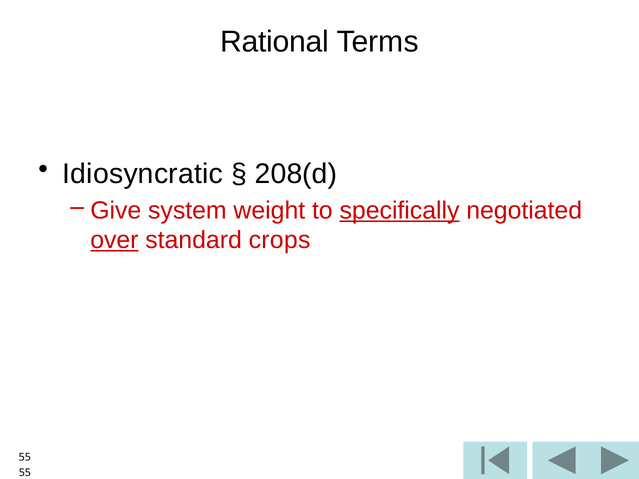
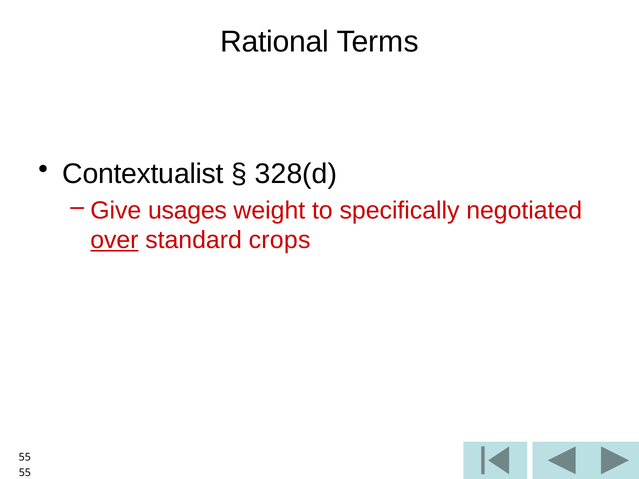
Idiosyncratic: Idiosyncratic -> Contextualist
208(d: 208(d -> 328(d
system: system -> usages
specifically underline: present -> none
